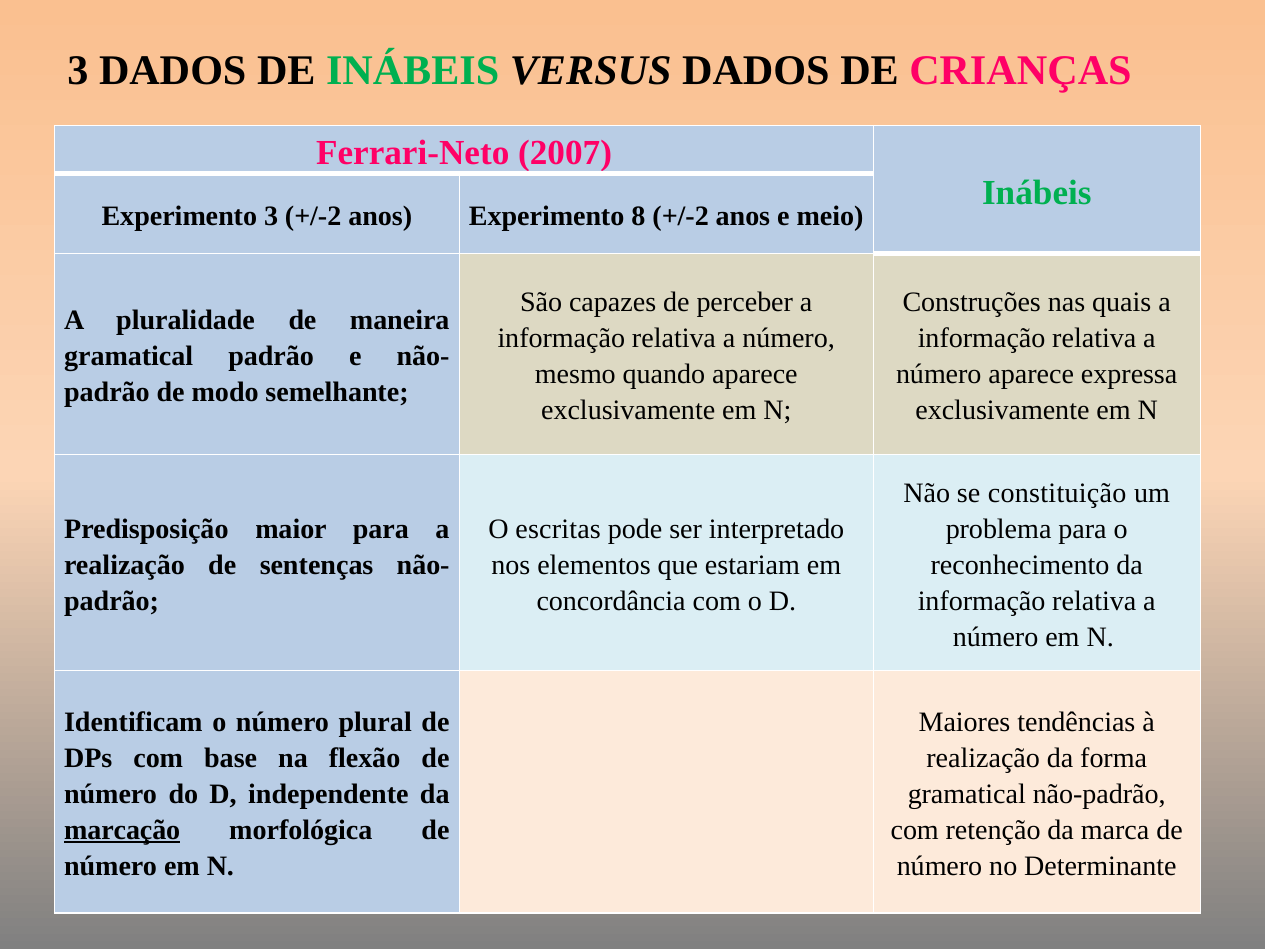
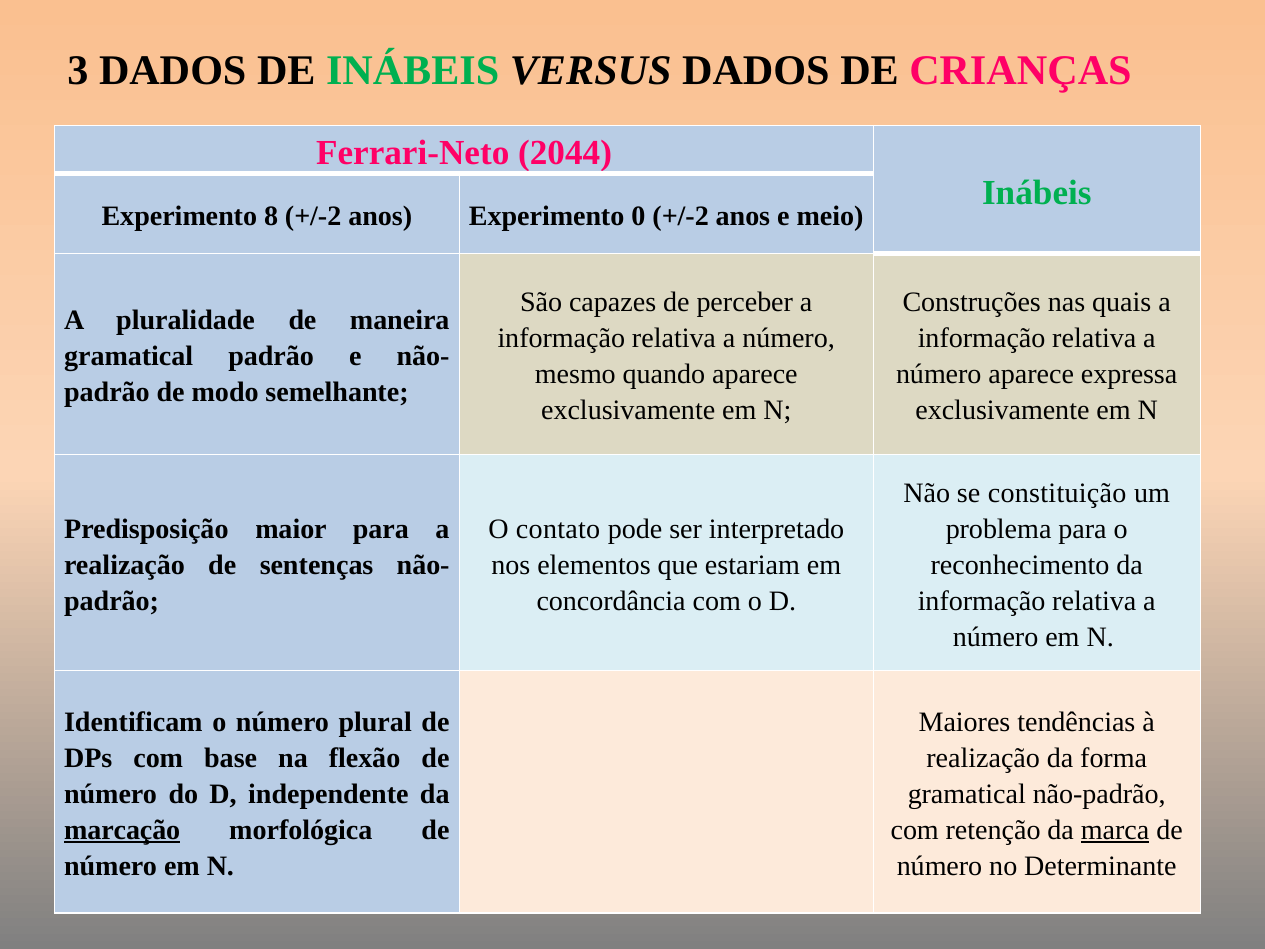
2007: 2007 -> 2044
Experimento 3: 3 -> 8
8: 8 -> 0
escritas: escritas -> contato
marca underline: none -> present
